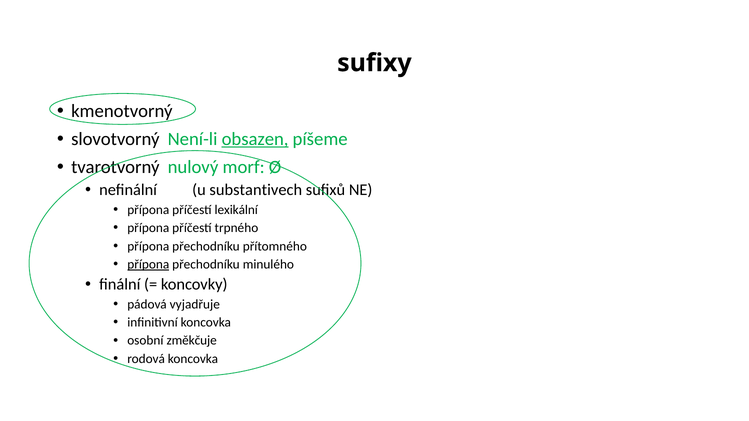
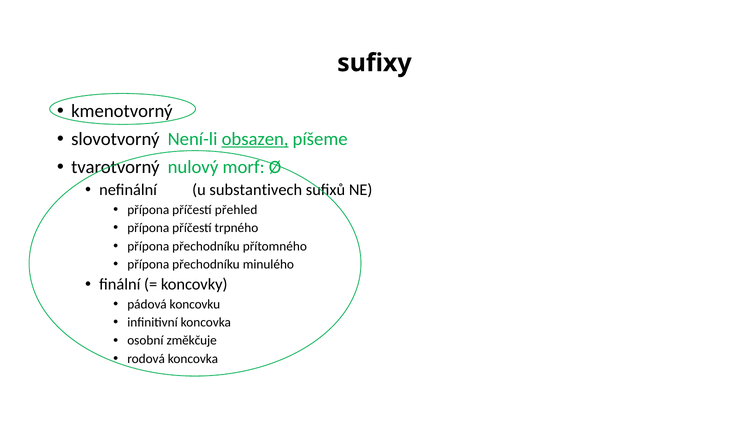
lexikální: lexikální -> přehled
přípona at (148, 265) underline: present -> none
vyjadřuje: vyjadřuje -> koncovku
